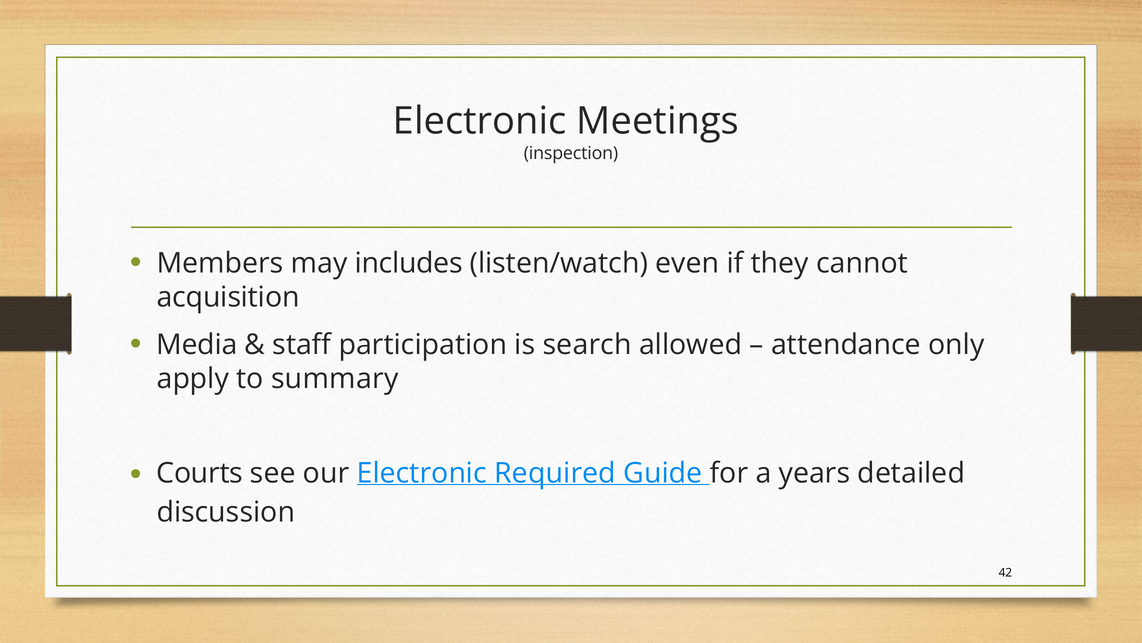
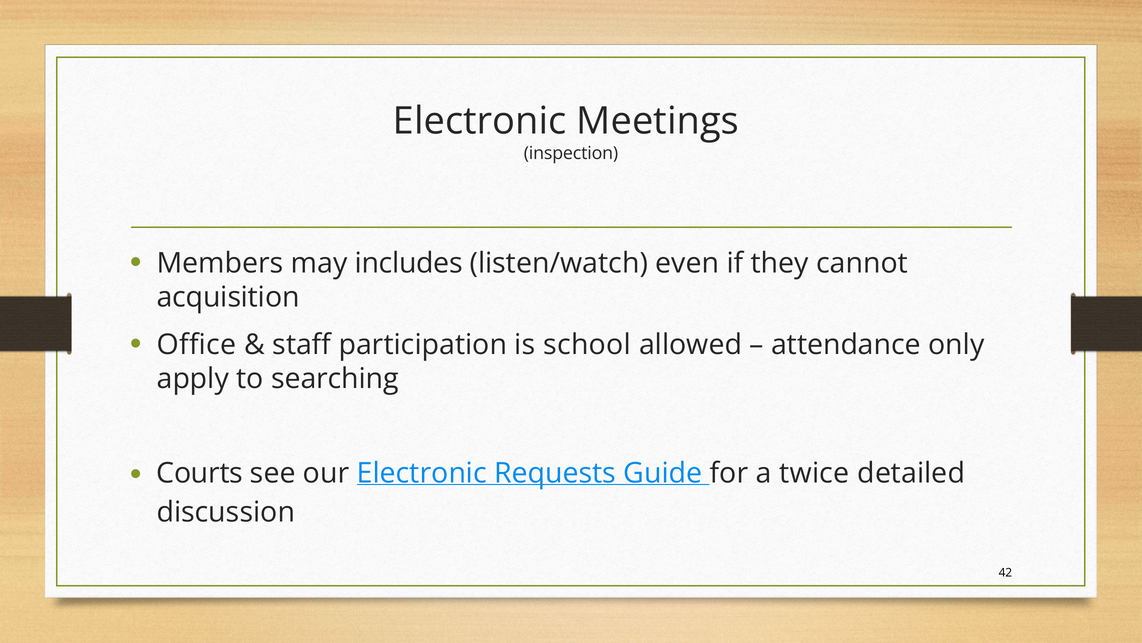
Media: Media -> Office
search: search -> school
summary: summary -> searching
Required: Required -> Requests
years: years -> twice
